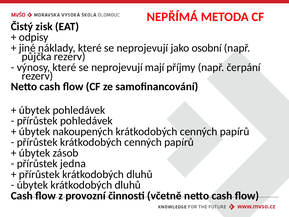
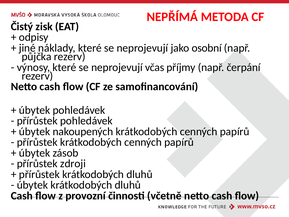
mají: mají -> včas
jedna: jedna -> zdroji
